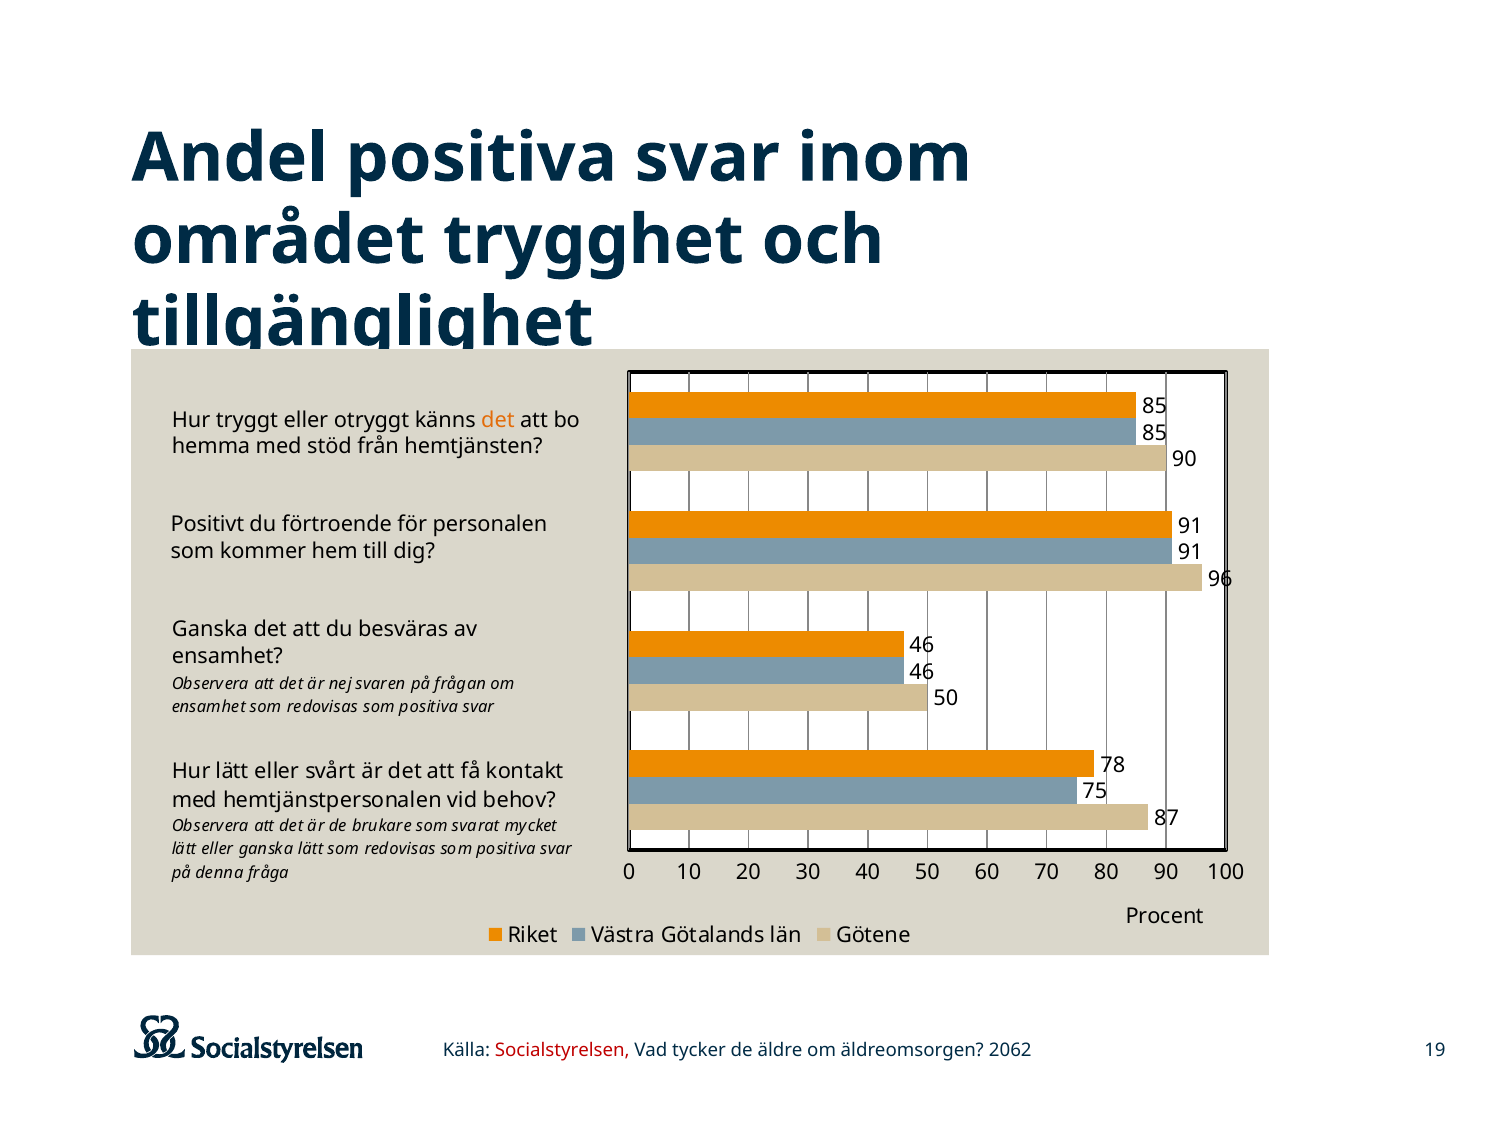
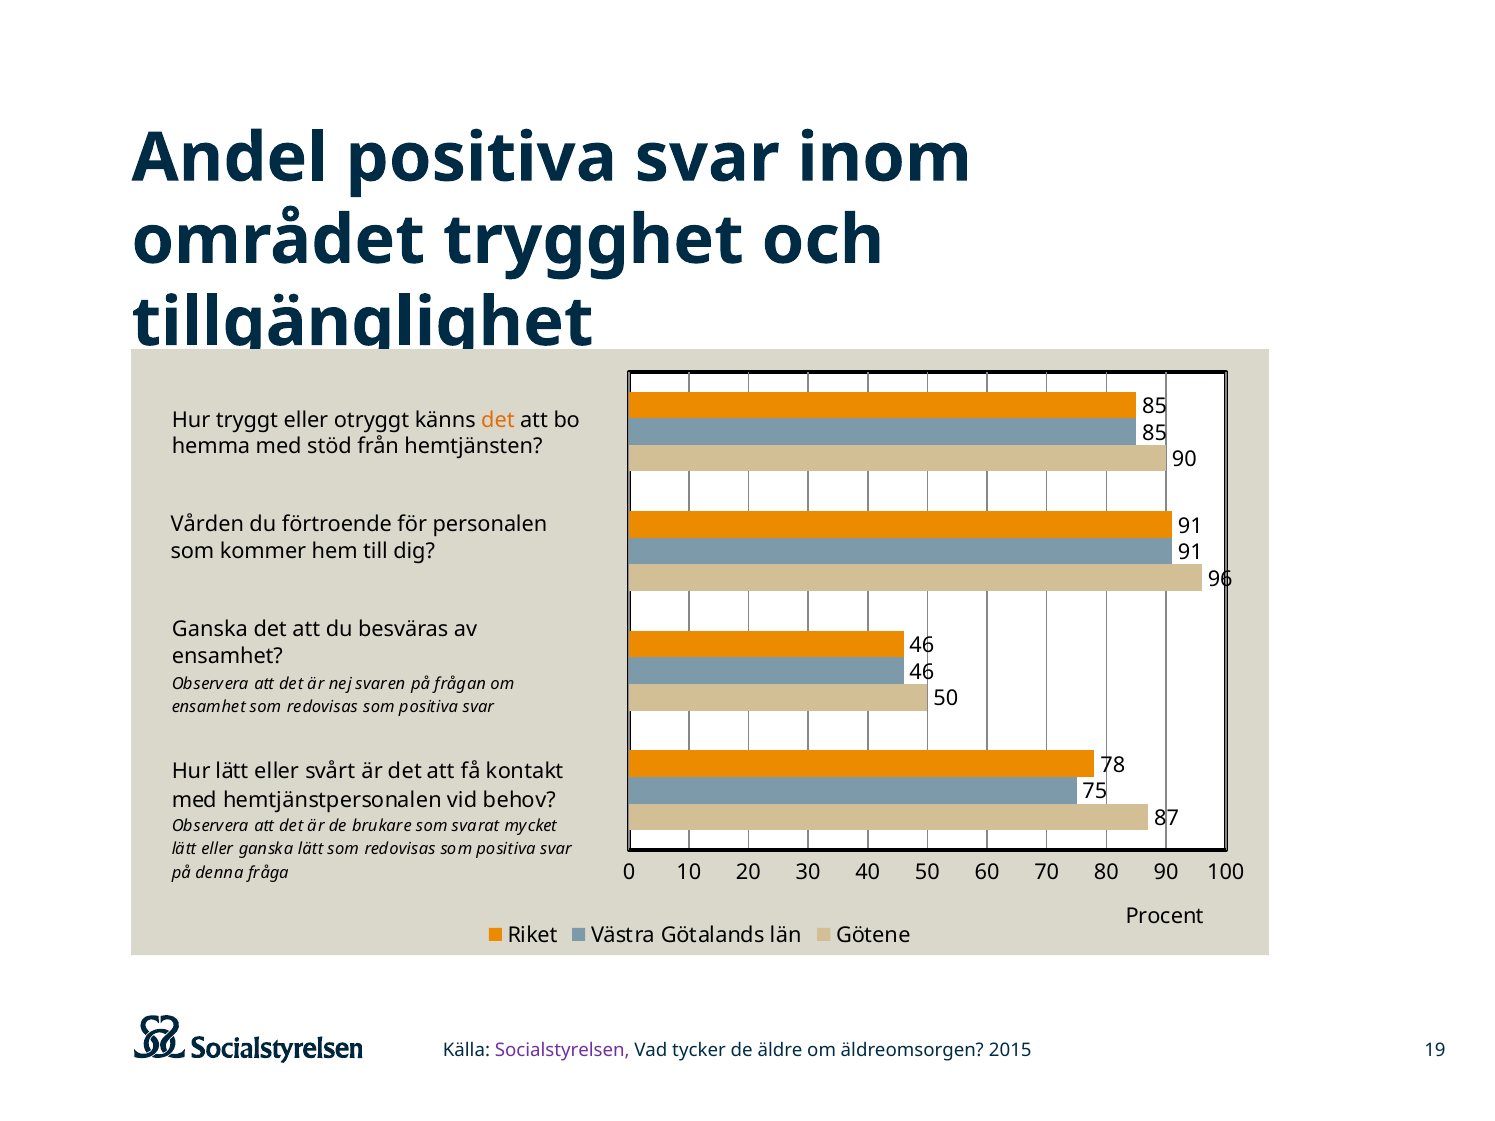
Positivt: Positivt -> Vården
Socialstyrelsen colour: red -> purple
2062: 2062 -> 2015
